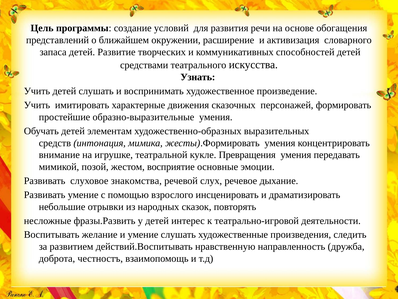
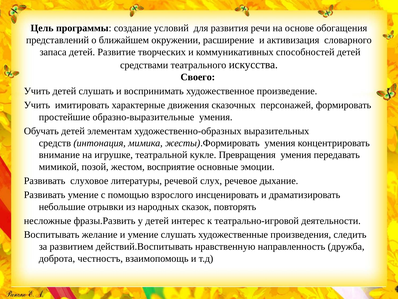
Узнать: Узнать -> Своего
знакомства: знакомства -> литературы
